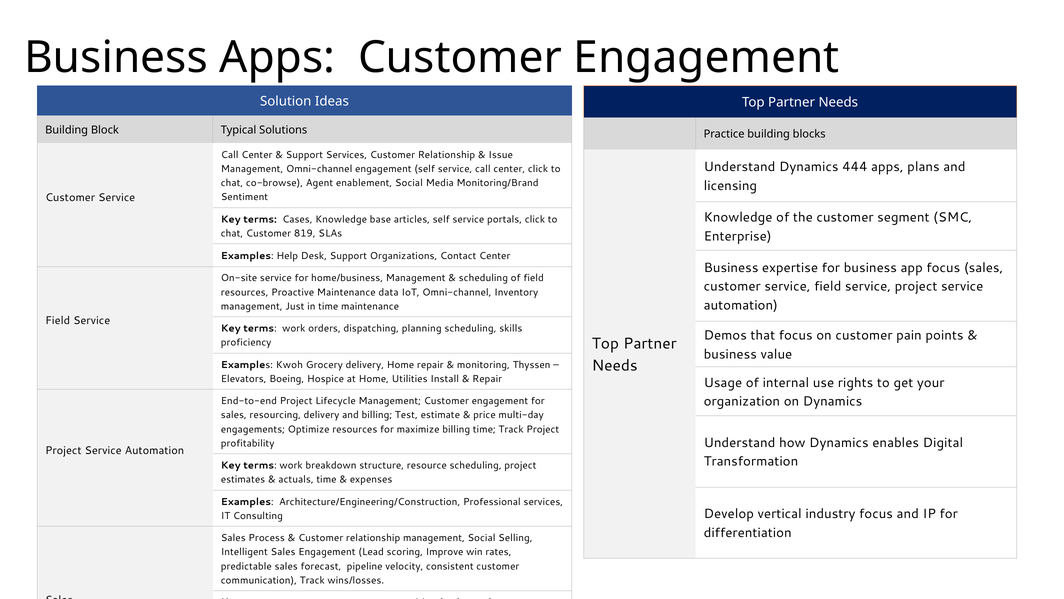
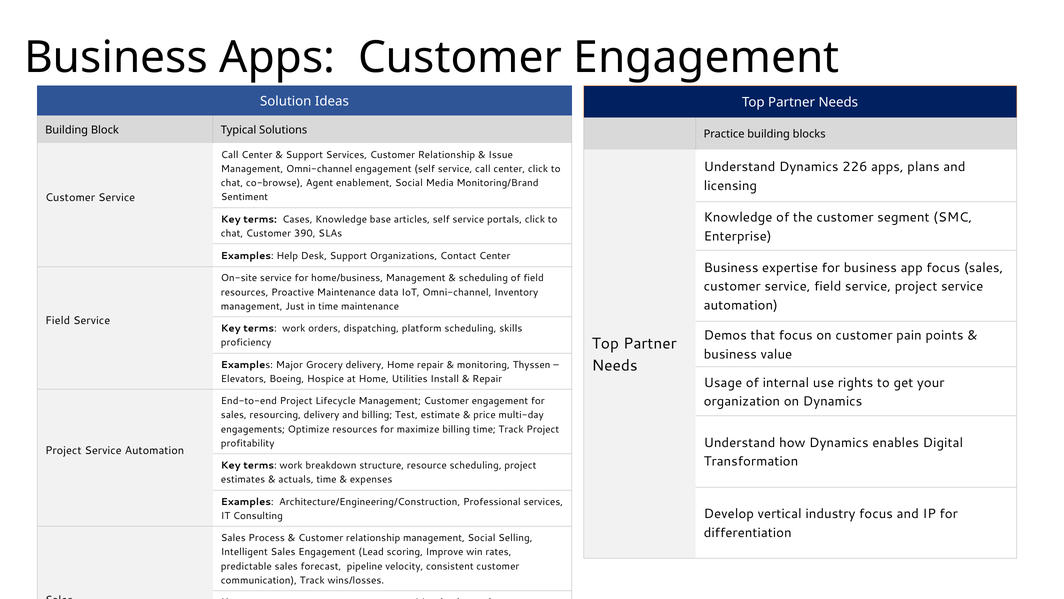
444: 444 -> 226
819: 819 -> 390
planning: planning -> platform
Kwoh: Kwoh -> Major
